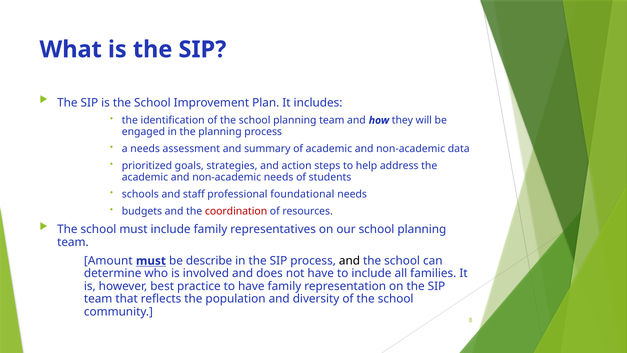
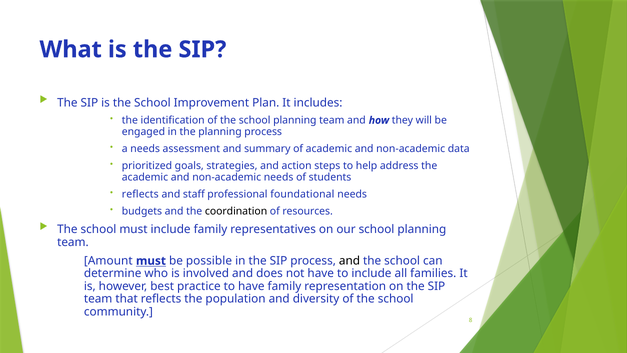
schools at (140, 194): schools -> reflects
coordination colour: red -> black
describe: describe -> possible
